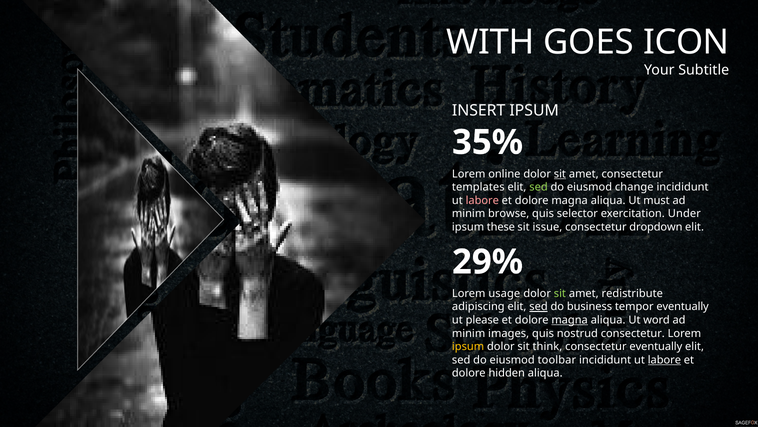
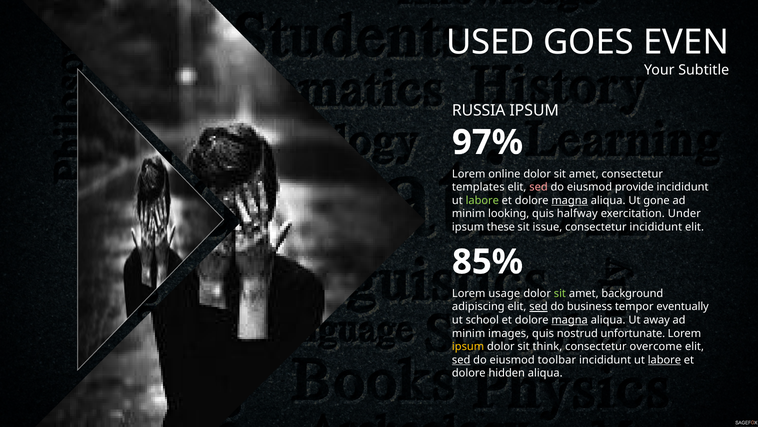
WITH: WITH -> USED
ICON: ICON -> EVEN
INSERT: INSERT -> RUSSIA
35%: 35% -> 97%
sit at (560, 174) underline: present -> none
sed at (539, 187) colour: light green -> pink
change: change -> provide
labore at (482, 200) colour: pink -> light green
magna at (570, 200) underline: none -> present
must: must -> gone
browse: browse -> looking
selector: selector -> halfway
consectetur dropdown: dropdown -> incididunt
29%: 29% -> 85%
redistribute: redistribute -> background
please: please -> school
word: word -> away
nostrud consectetur: consectetur -> unfortunate
consectetur eventually: eventually -> overcome
sed at (461, 359) underline: none -> present
